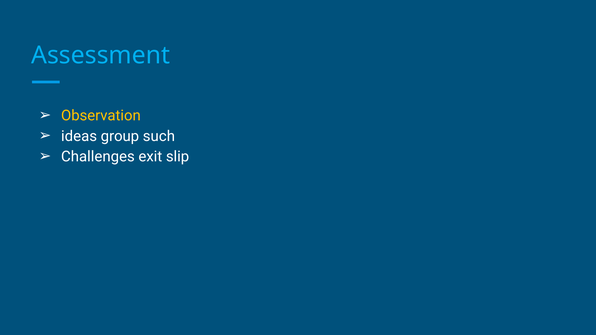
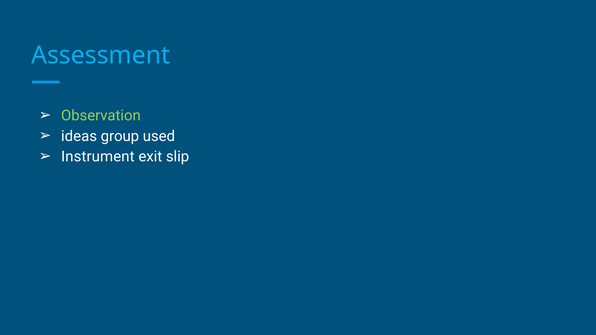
Observation colour: yellow -> light green
such: such -> used
Challenges: Challenges -> Instrument
